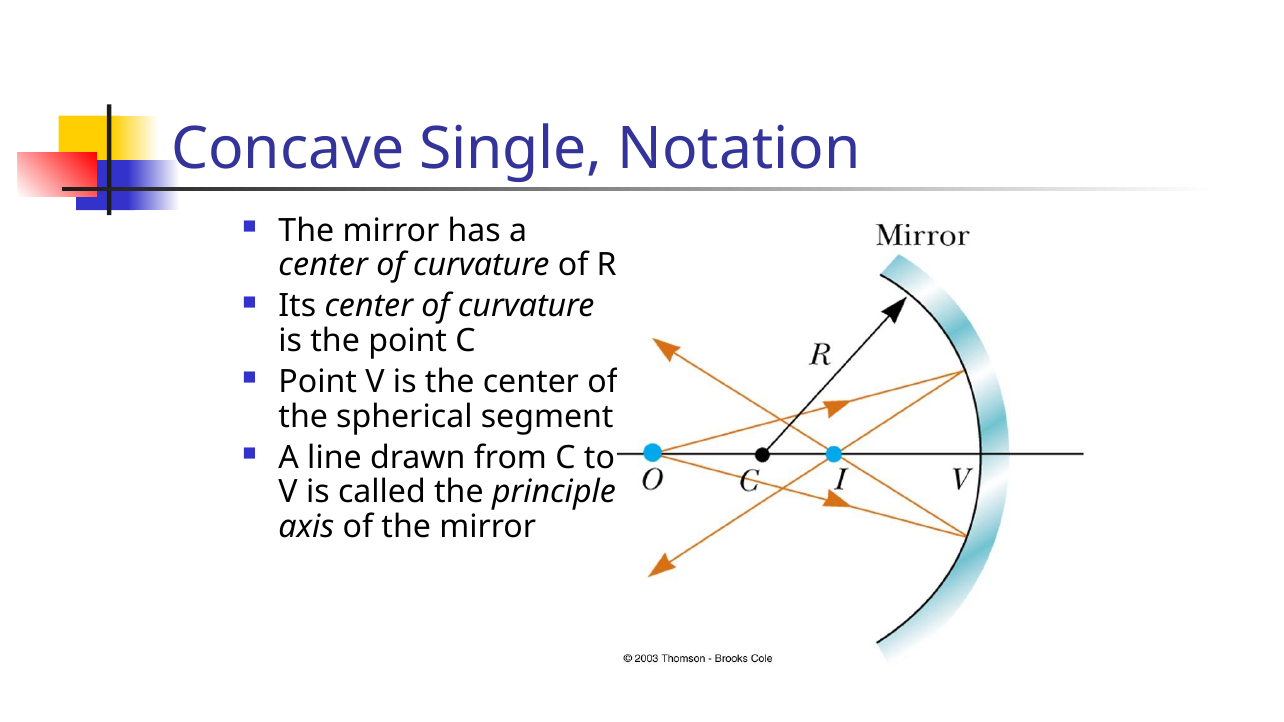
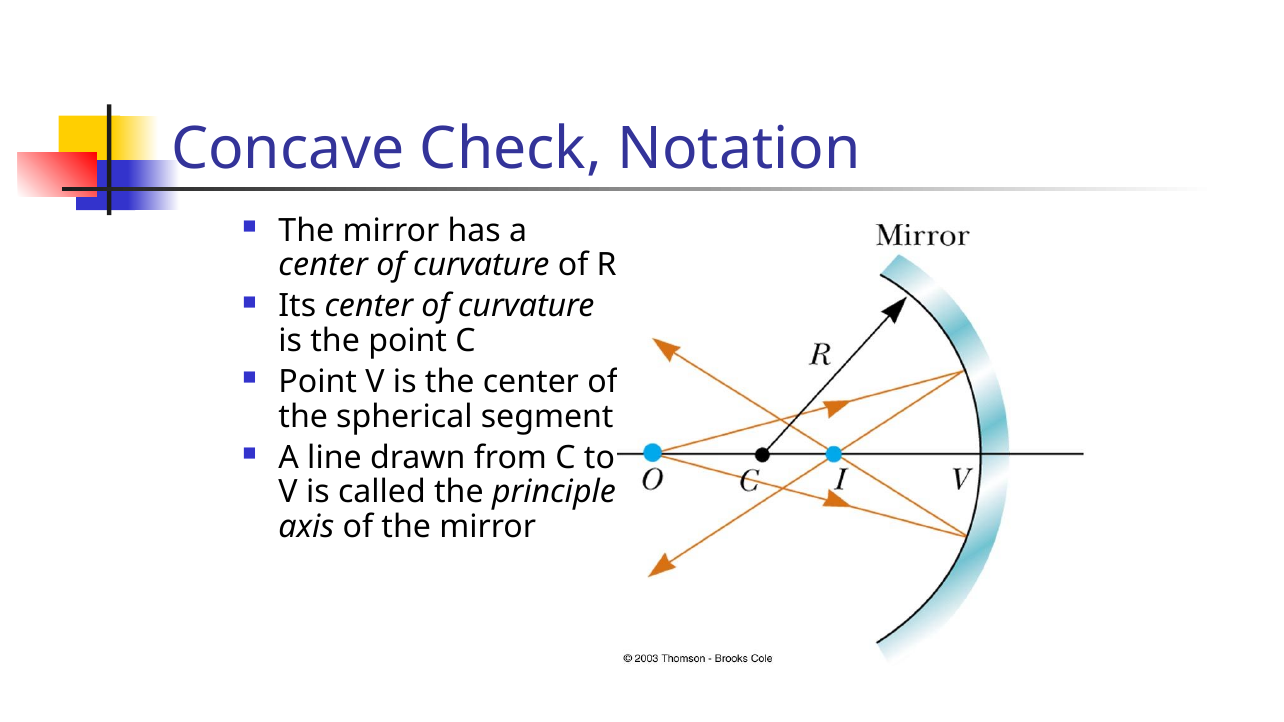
Single: Single -> Check
